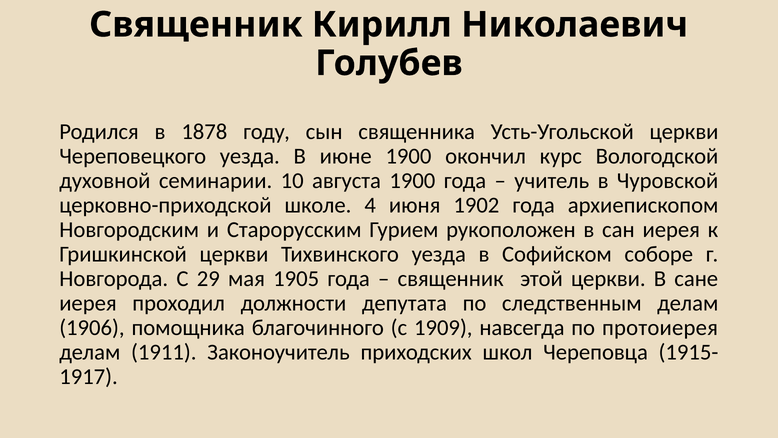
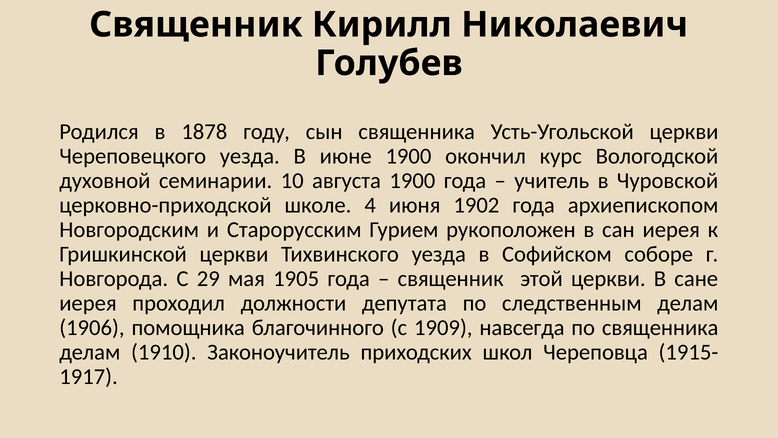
по протоиерея: протоиерея -> священника
1911: 1911 -> 1910
